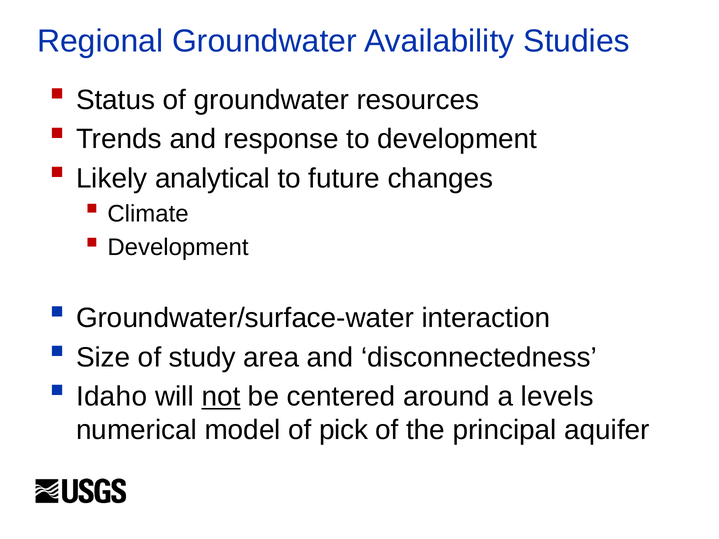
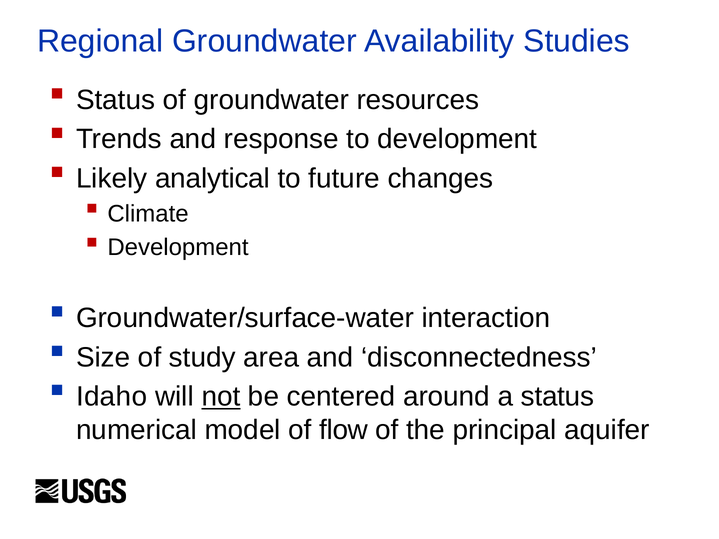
a levels: levels -> status
pick: pick -> flow
